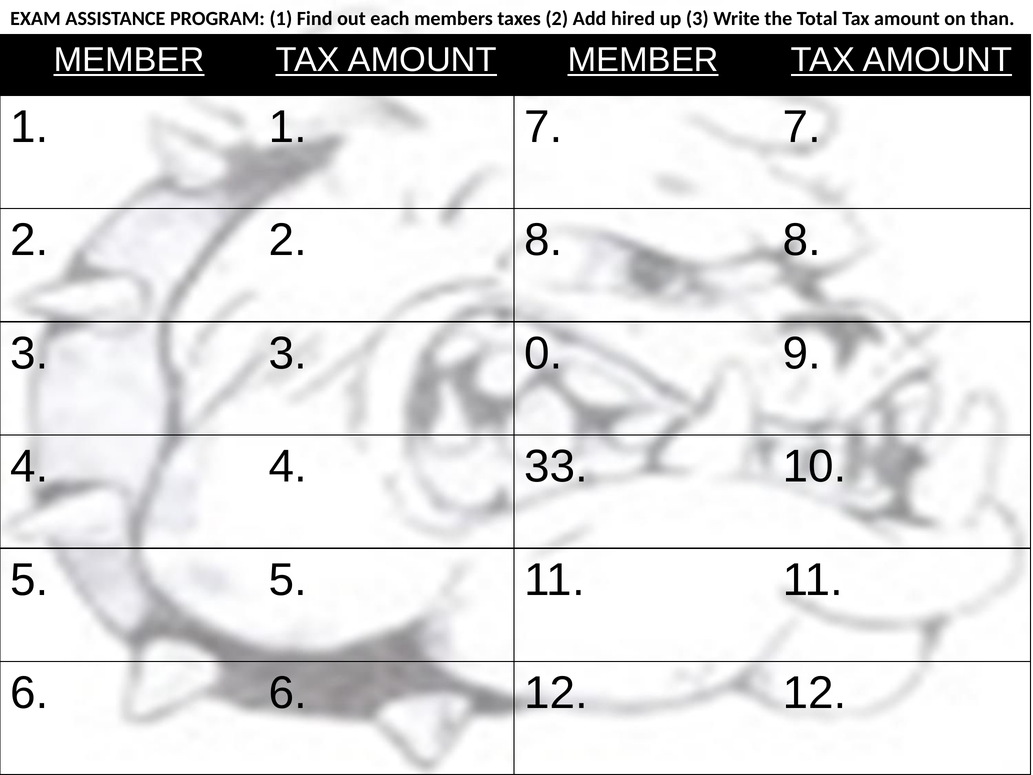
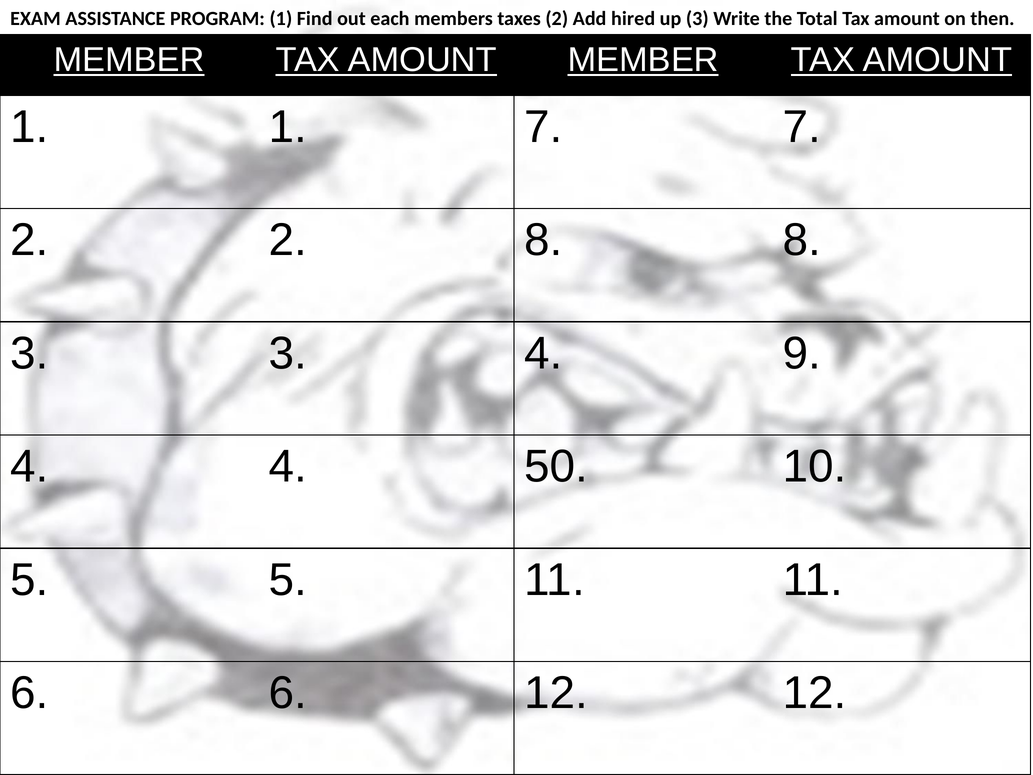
than: than -> then
3 0: 0 -> 4
33: 33 -> 50
